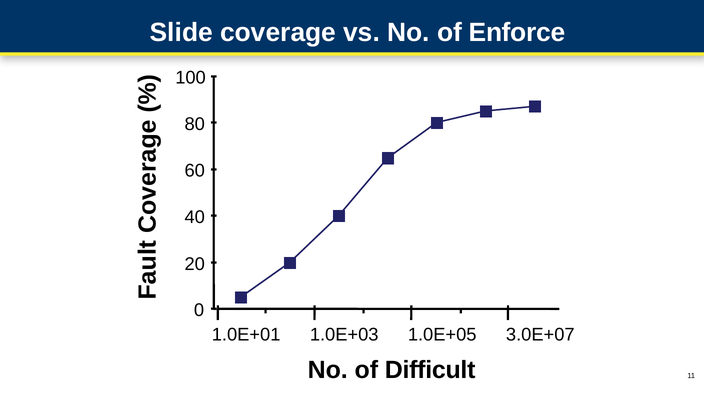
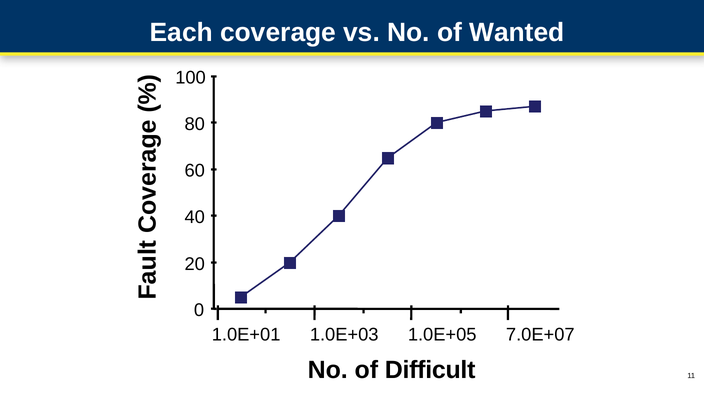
Slide: Slide -> Each
Enforce: Enforce -> Wanted
3.0E+07: 3.0E+07 -> 7.0E+07
